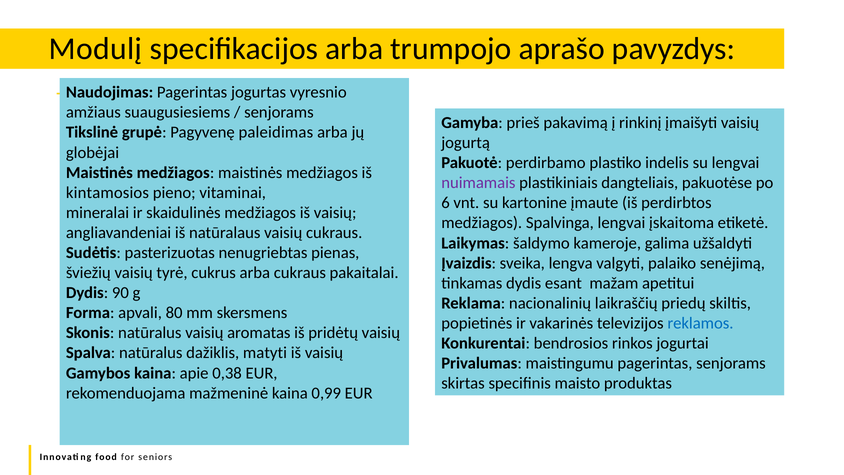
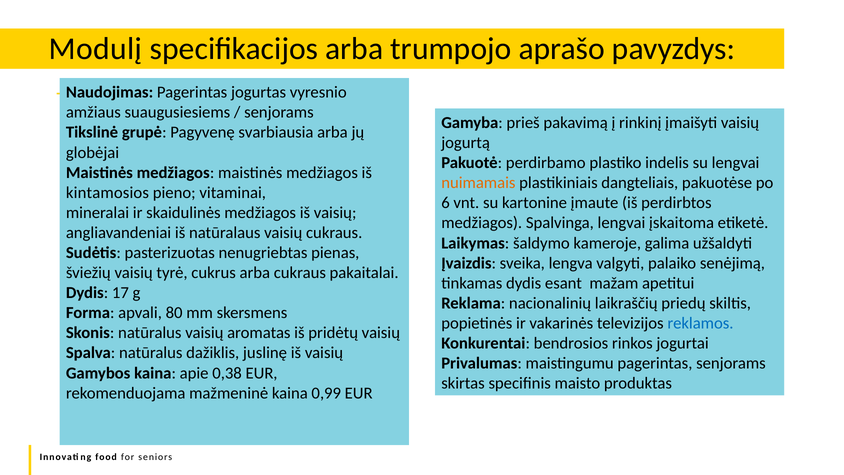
paleidimas: paleidimas -> svarbiausia
nuimamais colour: purple -> orange
90: 90 -> 17
matyti: matyti -> juslinę
